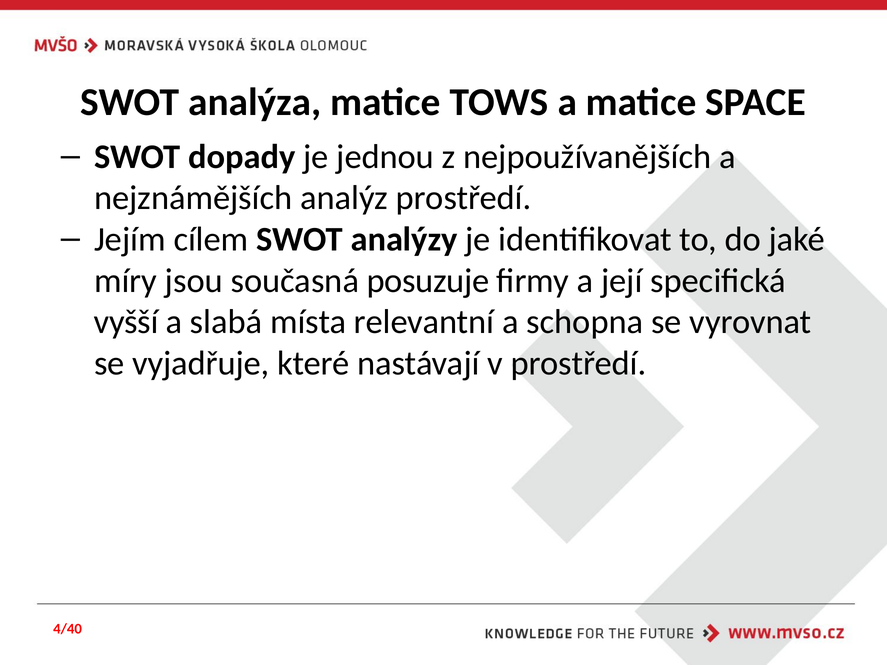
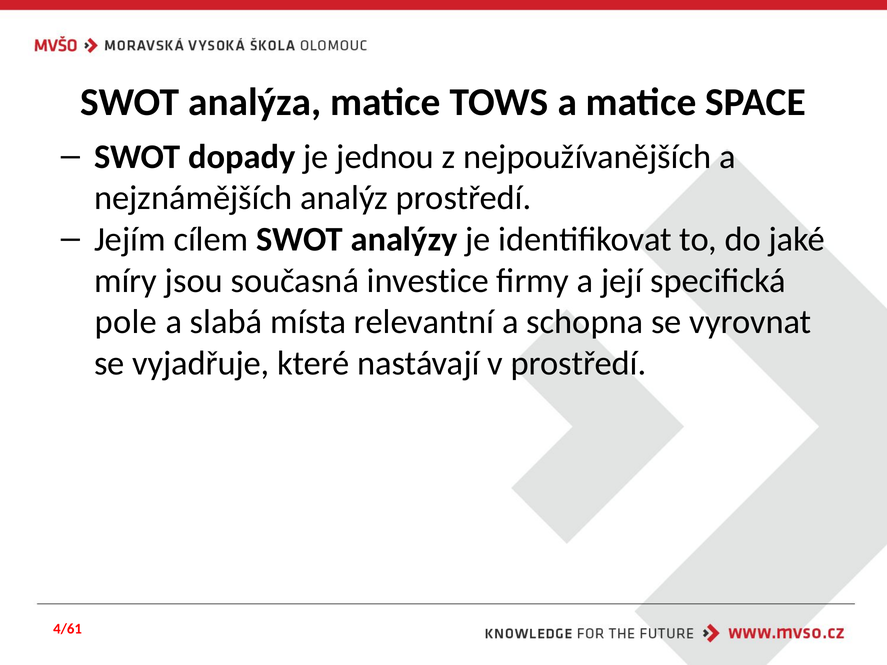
posuzuje: posuzuje -> investice
vyšší: vyšší -> pole
4/40: 4/40 -> 4/61
